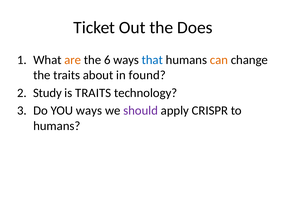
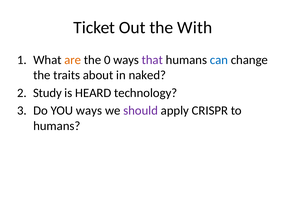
Does: Does -> With
6: 6 -> 0
that colour: blue -> purple
can colour: orange -> blue
found: found -> naked
is TRAITS: TRAITS -> HEARD
